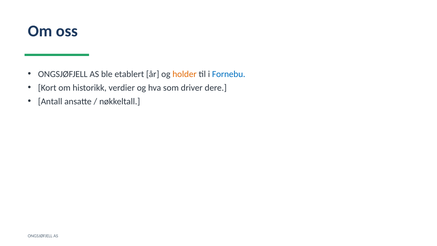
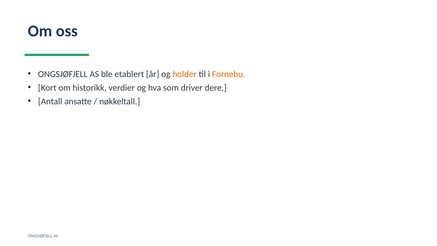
Fornebu colour: blue -> orange
